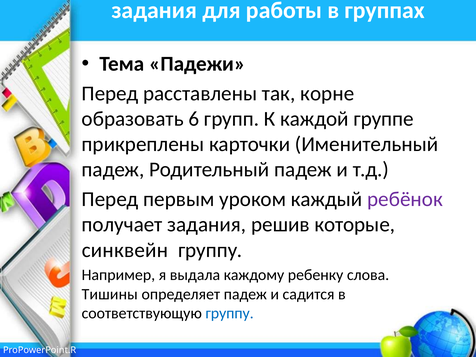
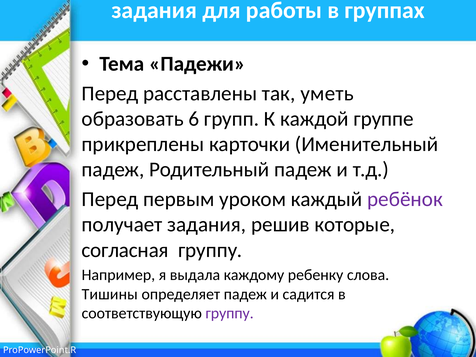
корне: корне -> уметь
синквейн: синквейн -> согласная
группу at (230, 313) colour: blue -> purple
